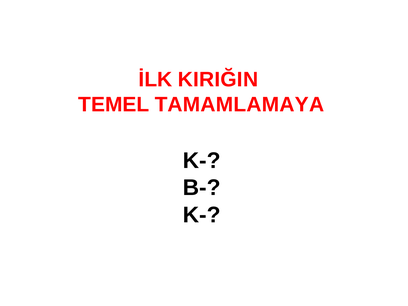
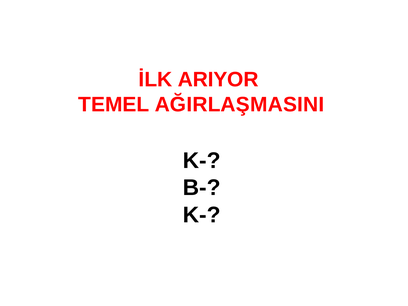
KIRIĞIN: KIRIĞIN -> ARIYOR
TAMAMLAMAYA: TAMAMLAMAYA -> AĞIRLAŞMASINI
